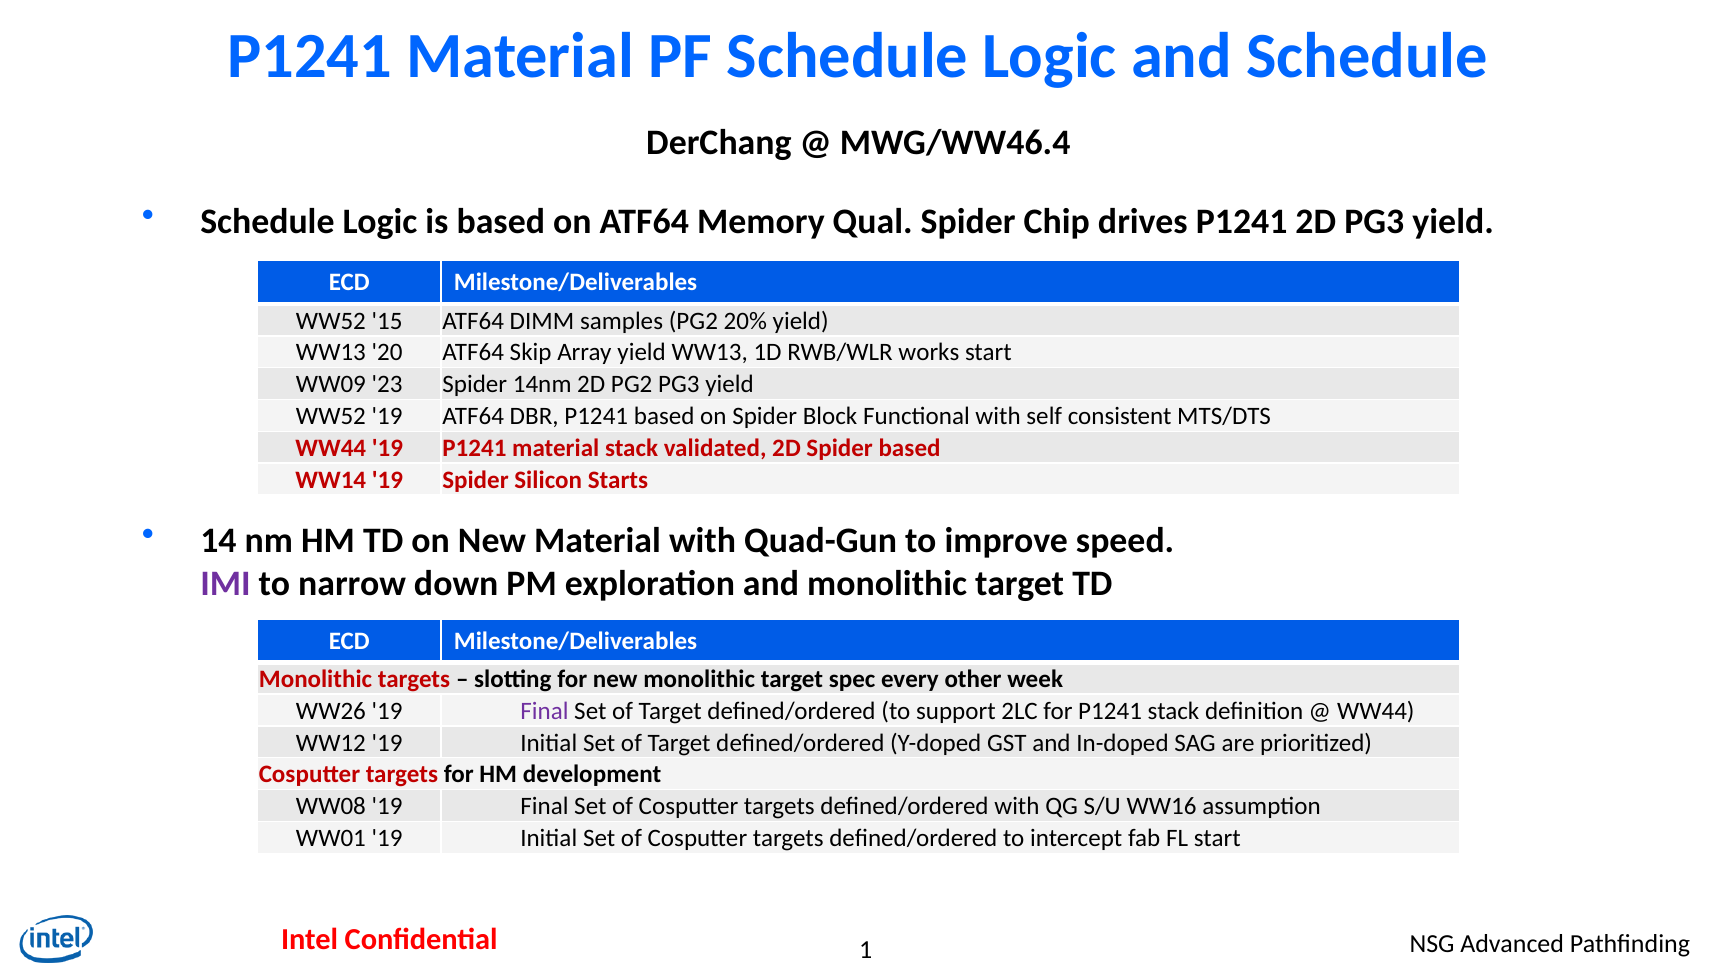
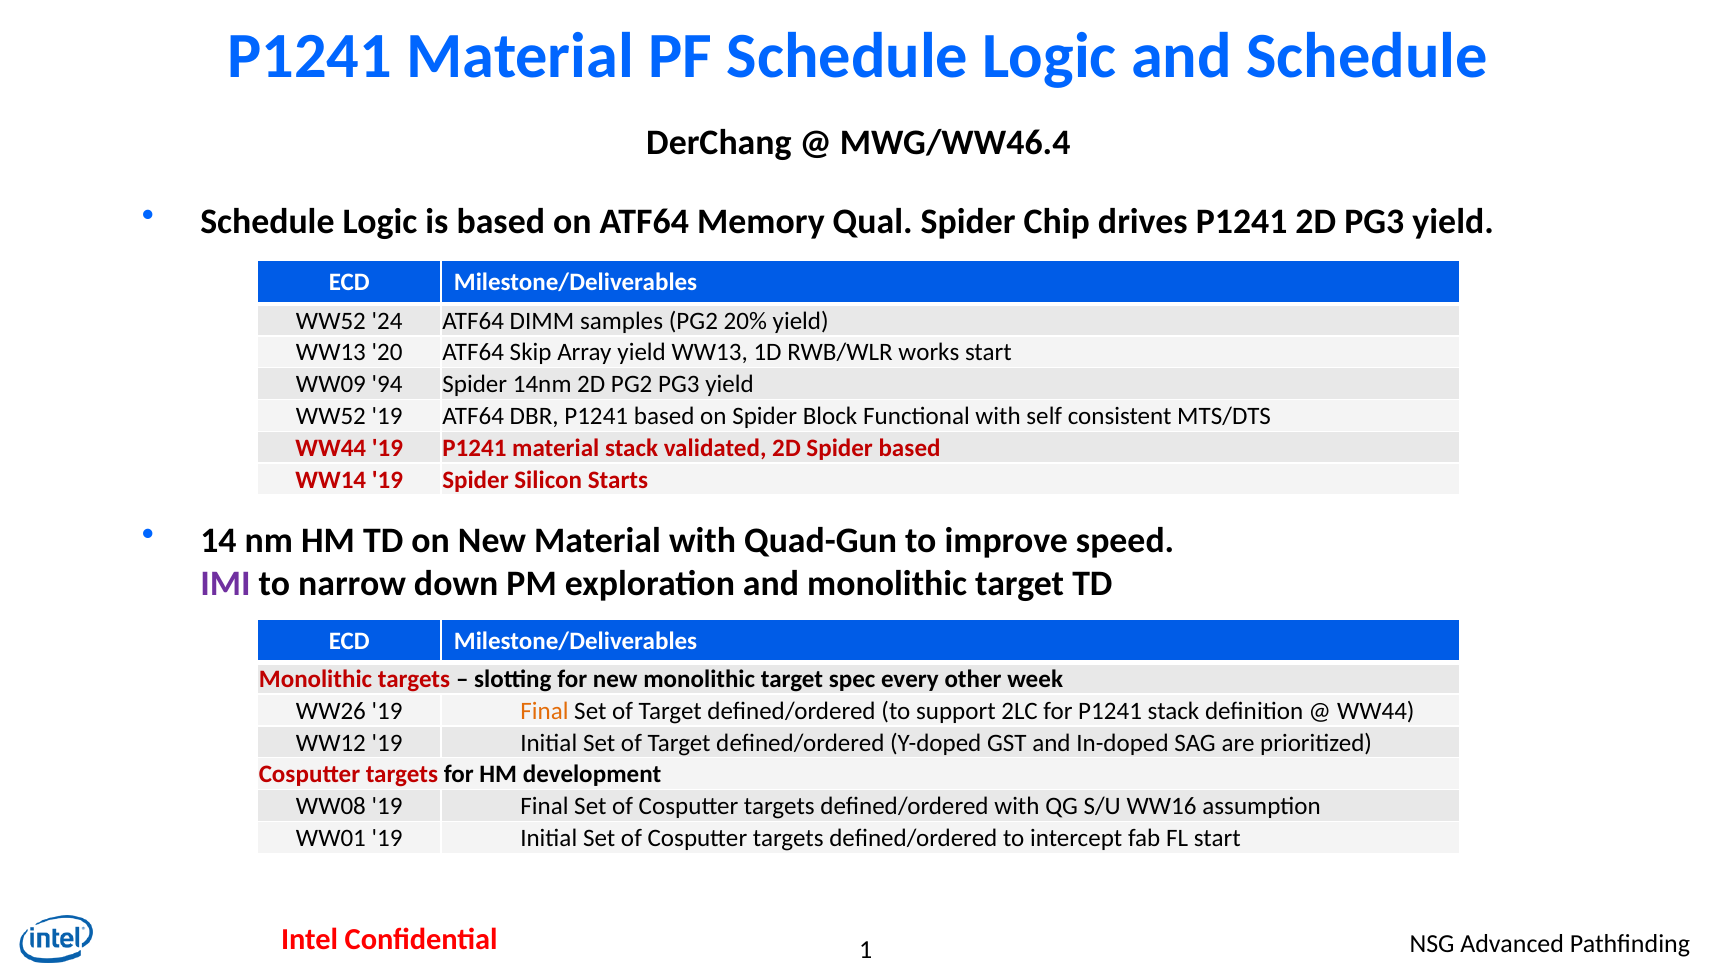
15: 15 -> 24
23: 23 -> 94
Final at (544, 711) colour: purple -> orange
